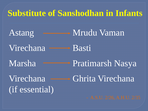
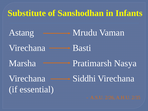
Ghrita: Ghrita -> Siddhi
